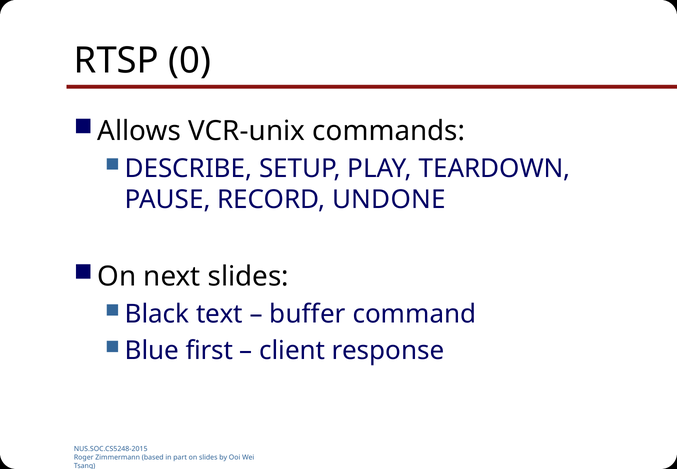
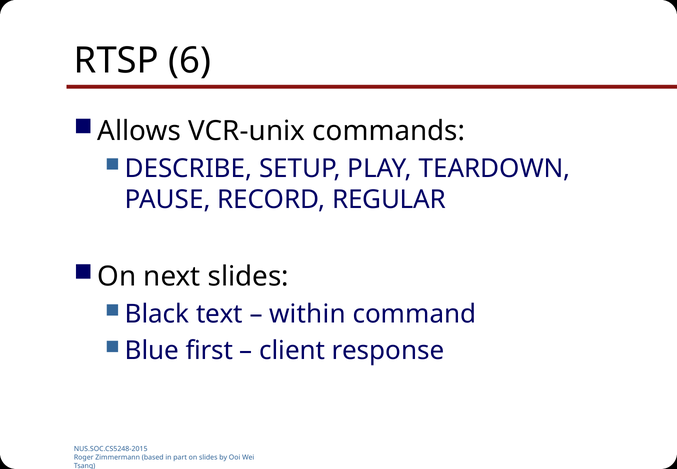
0: 0 -> 6
UNDONE: UNDONE -> REGULAR
buffer: buffer -> within
